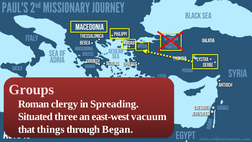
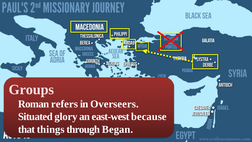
clergy: clergy -> refers
Spreading: Spreading -> Overseers
three: three -> glory
vacuum: vacuum -> because
